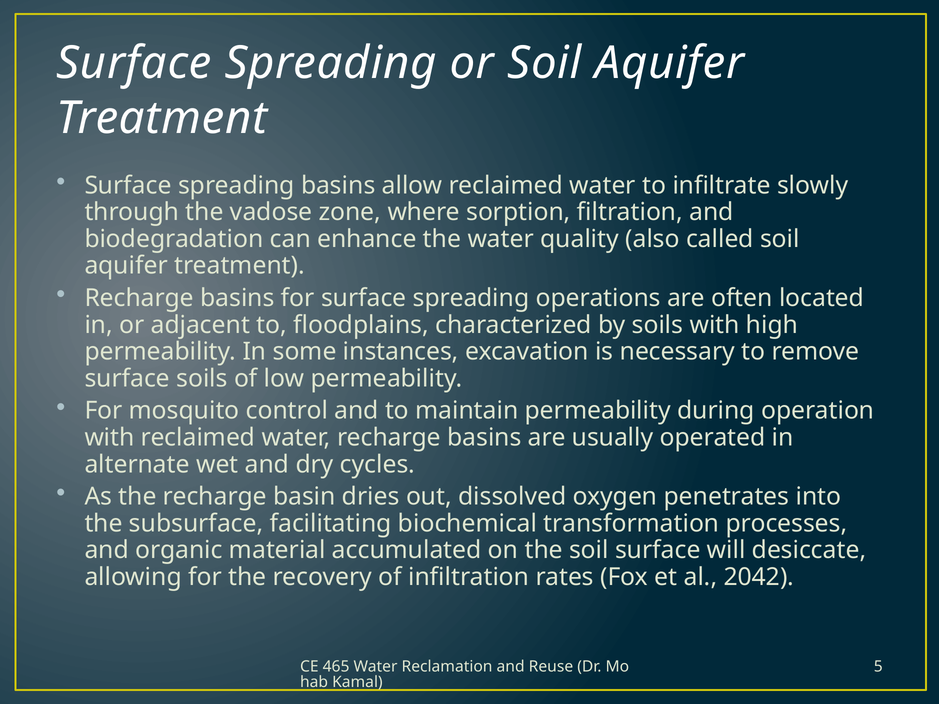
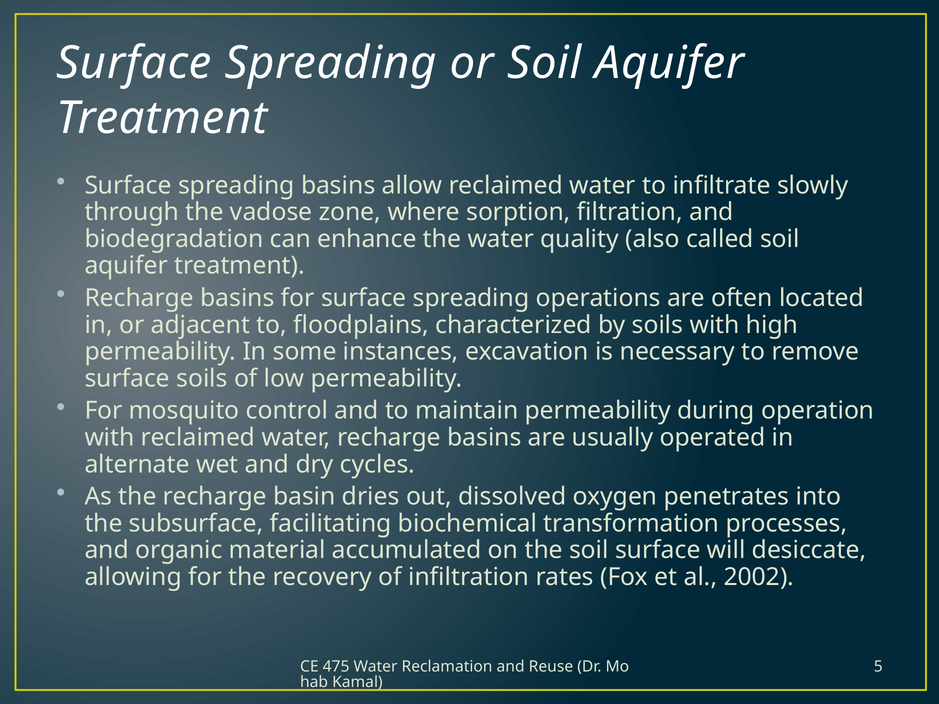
2042: 2042 -> 2002
465: 465 -> 475
